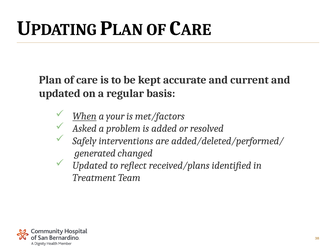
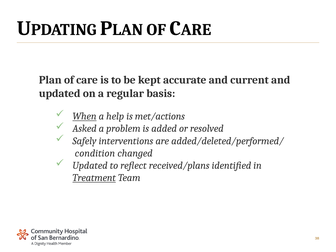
your: your -> help
met/factors: met/factors -> met/actions
generated: generated -> condition
Treatment underline: none -> present
